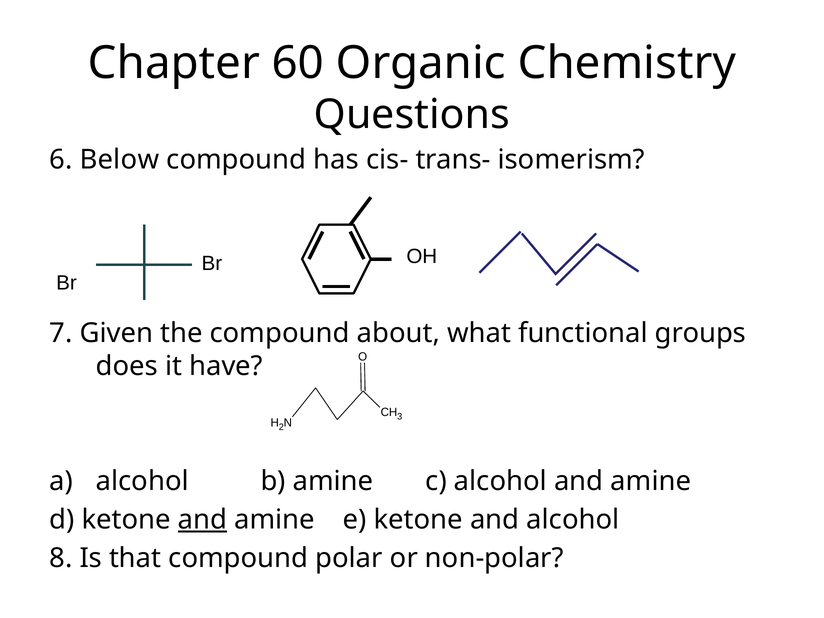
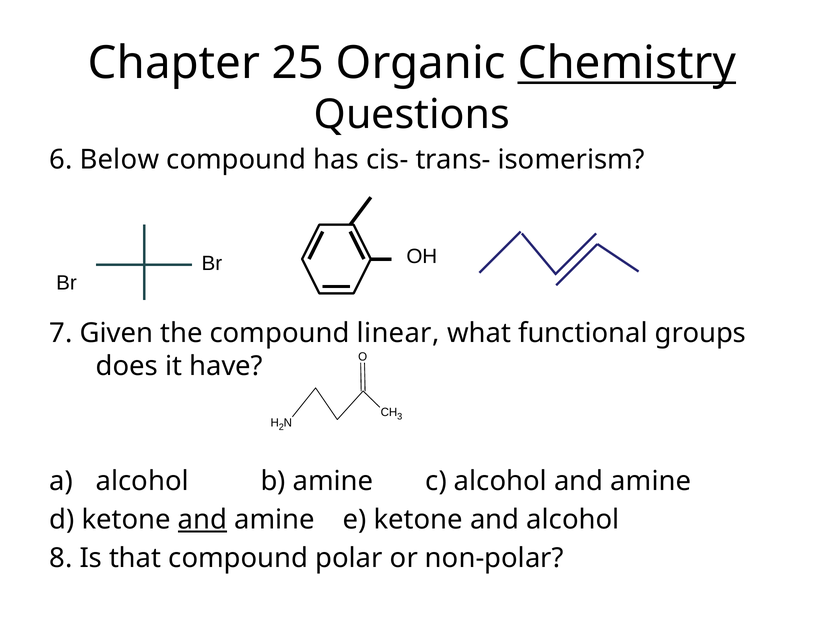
60: 60 -> 25
Chemistry underline: none -> present
about: about -> linear
